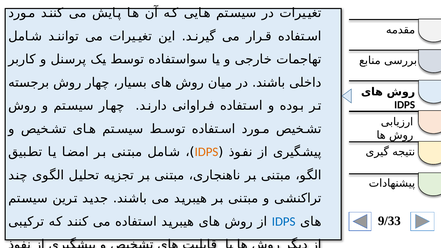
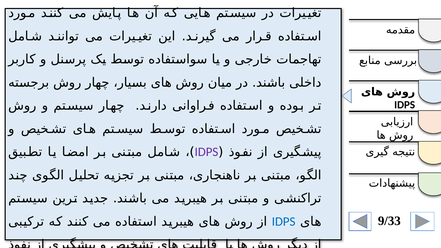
IDPS at (206, 152) colour: orange -> purple
